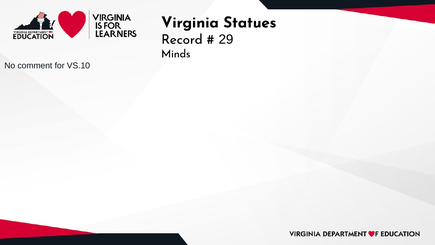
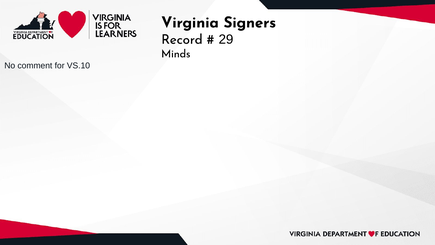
Statues: Statues -> Signers
